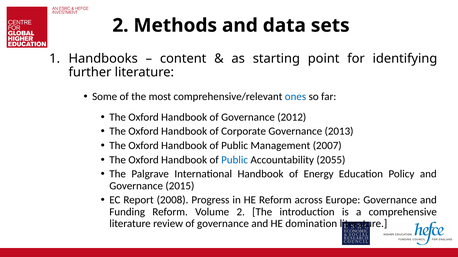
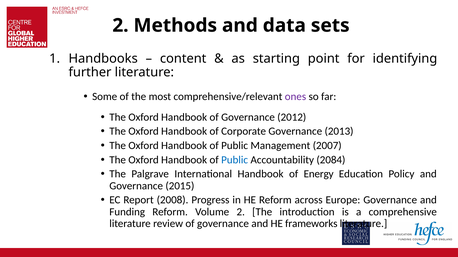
ones colour: blue -> purple
2055: 2055 -> 2084
domination: domination -> frameworks
